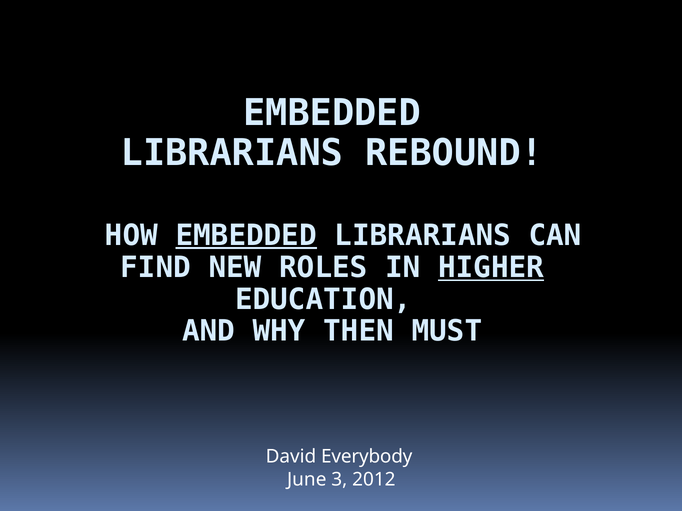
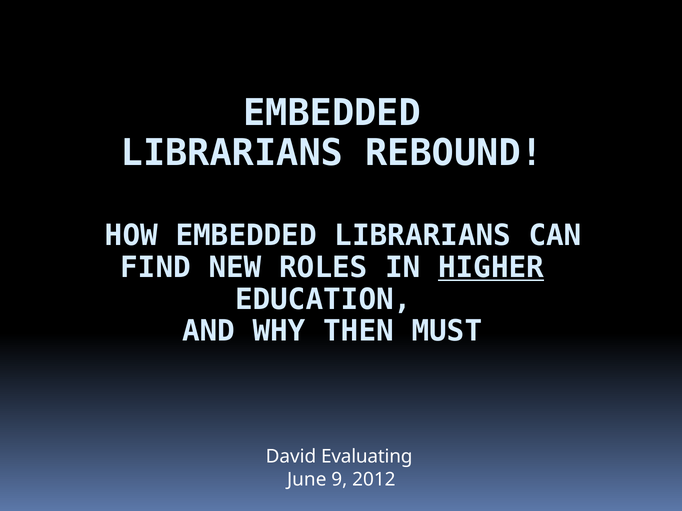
EMBEDDED at (246, 236) underline: present -> none
Everybody: Everybody -> Evaluating
3: 3 -> 9
